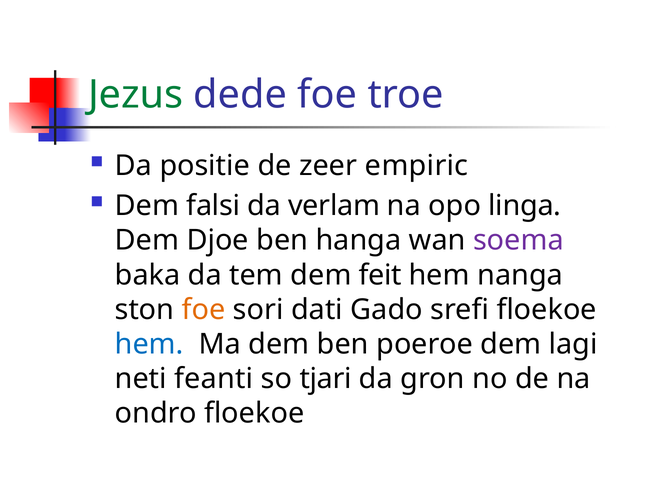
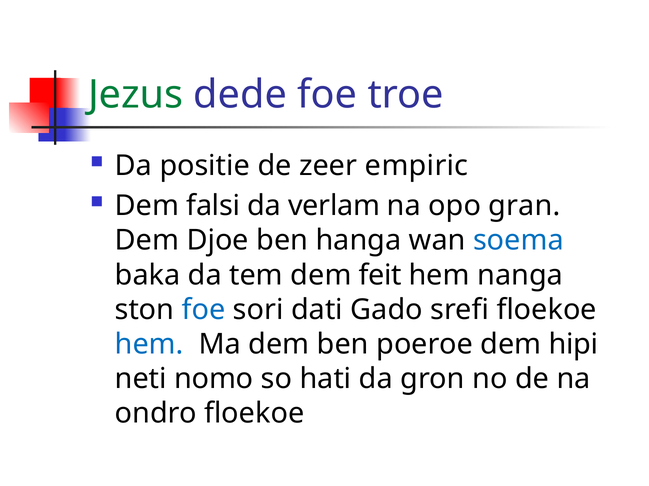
linga: linga -> gran
soema colour: purple -> blue
foe at (204, 310) colour: orange -> blue
lagi: lagi -> hipi
feanti: feanti -> nomo
tjari: tjari -> hati
